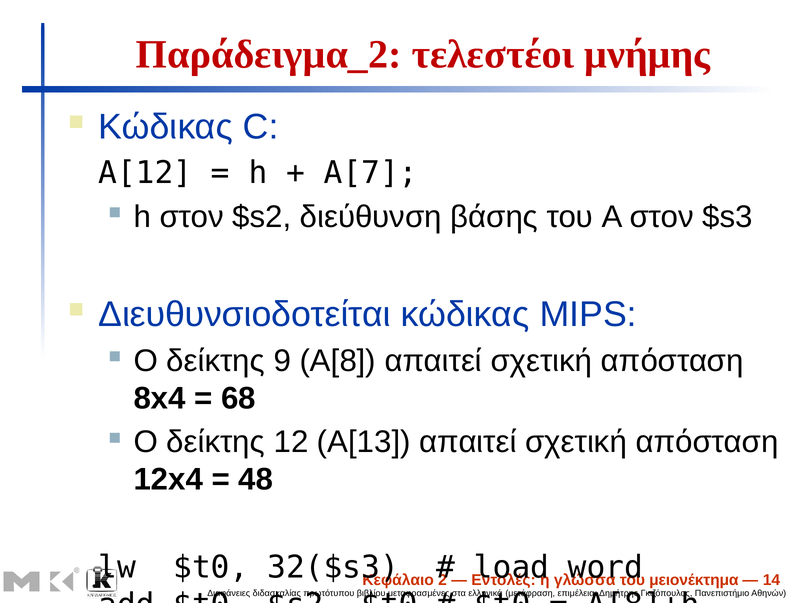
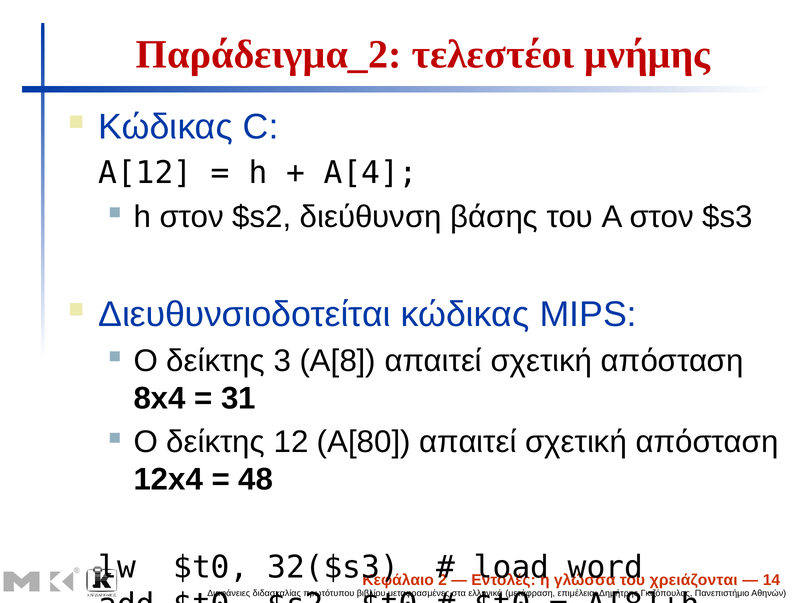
A[7: A[7 -> A[4
9: 9 -> 3
68: 68 -> 31
A[13: A[13 -> A[80
μειονέκτημα: μειονέκτημα -> χρειάζονται
